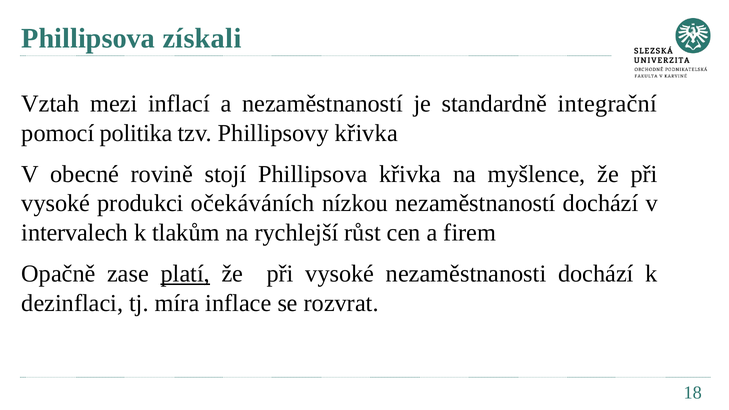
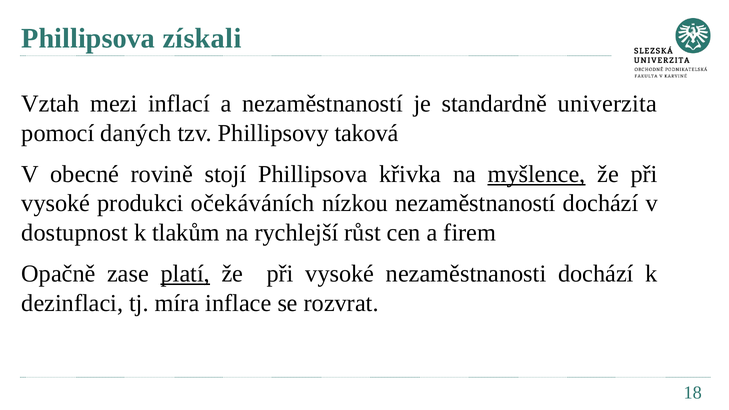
integrační: integrační -> univerzita
politika: politika -> daných
Phillipsovy křivka: křivka -> taková
myšlence underline: none -> present
intervalech: intervalech -> dostupnost
